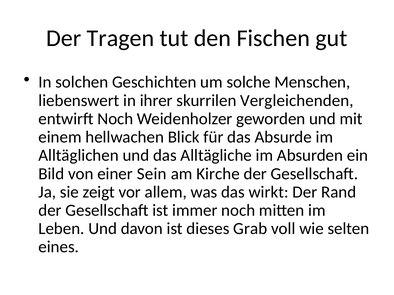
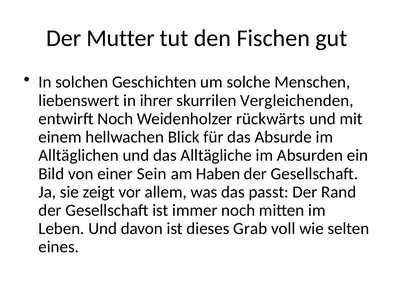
Tragen: Tragen -> Mutter
geworden: geworden -> rückwärts
Kirche: Kirche -> Haben
wirkt: wirkt -> passt
